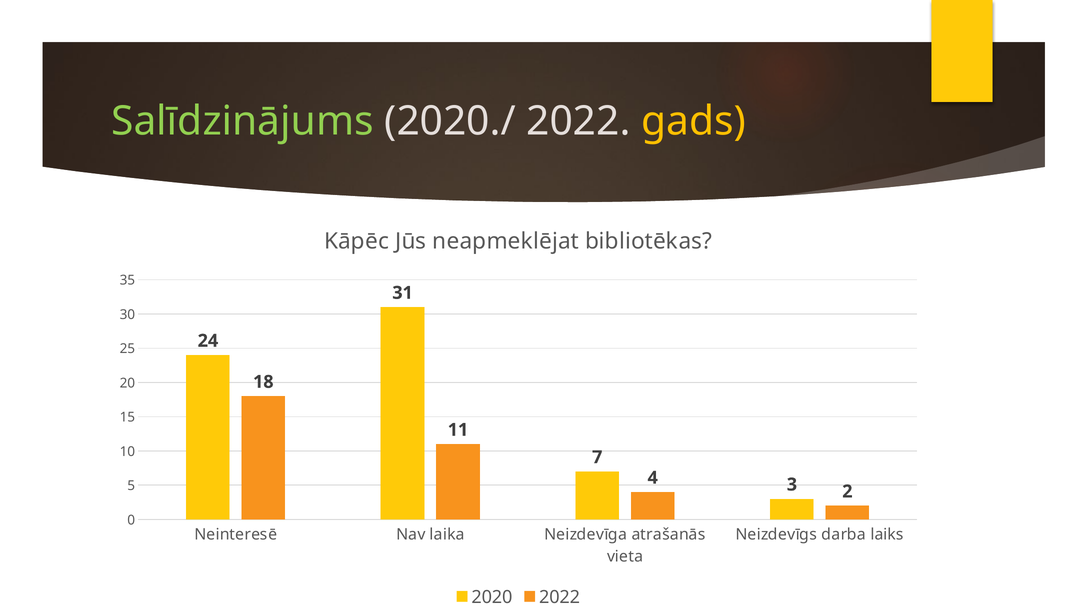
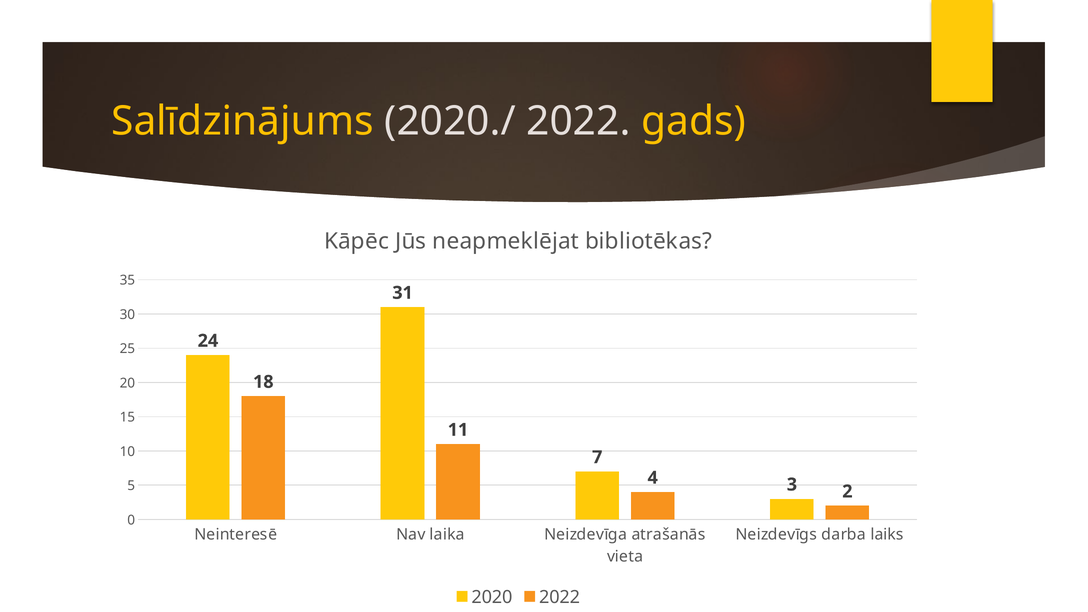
Salīdzinājums colour: light green -> yellow
